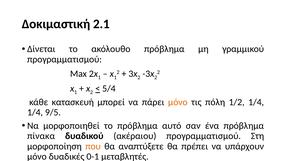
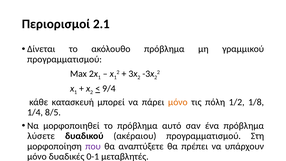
Δοκιμαστική: Δοκιμαστική -> Περιορισμοί
5/4: 5/4 -> 9/4
1/2 1/4: 1/4 -> 1/8
9/5: 9/5 -> 8/5
πίνακα: πίνακα -> λύσετε
που colour: orange -> purple
